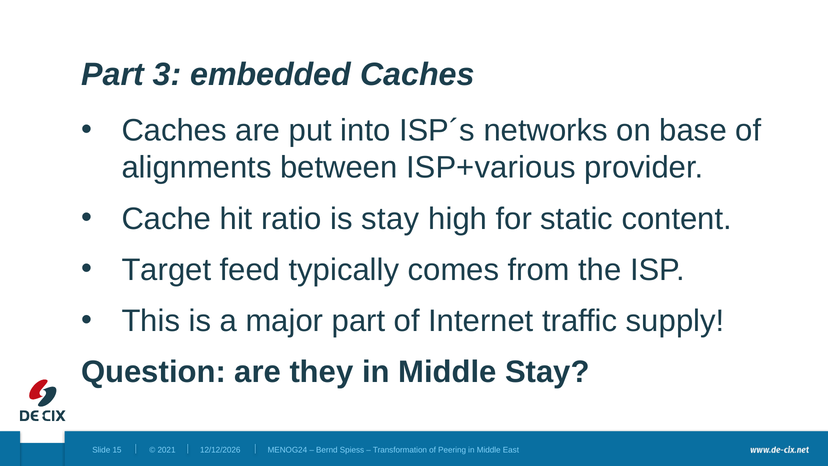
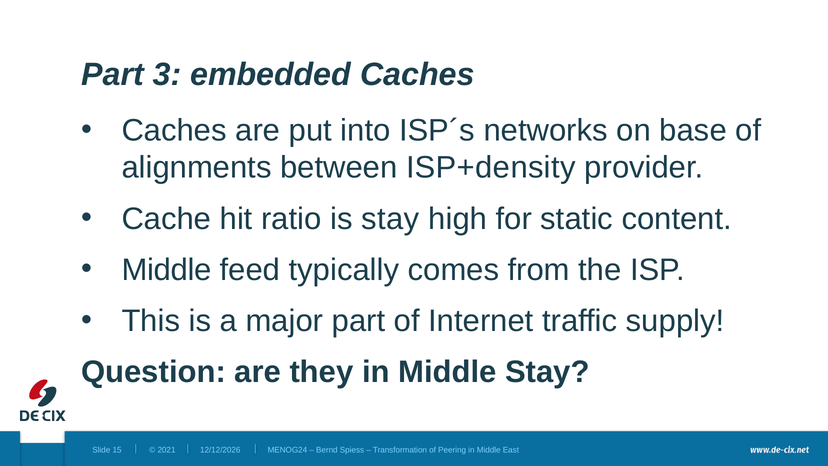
ISP+various: ISP+various -> ISP+density
Target at (166, 270): Target -> Middle
